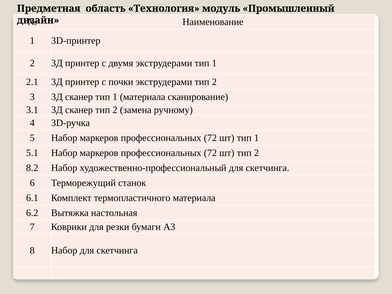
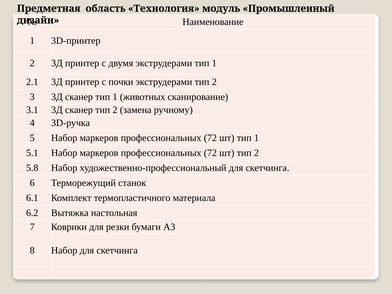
1 материала: материала -> животных
8.2: 8.2 -> 5.8
